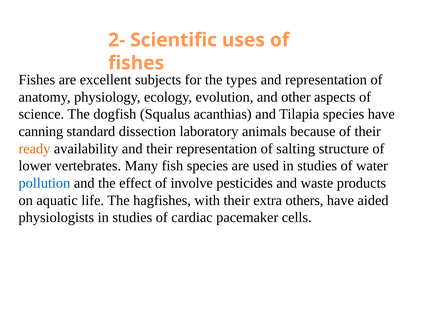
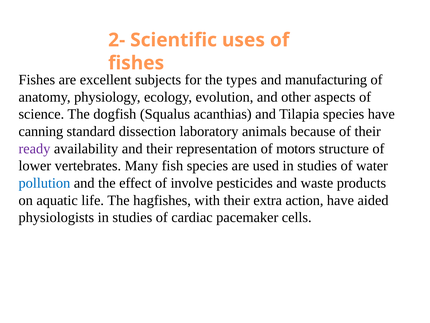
and representation: representation -> manufacturing
ready colour: orange -> purple
salting: salting -> motors
others: others -> action
